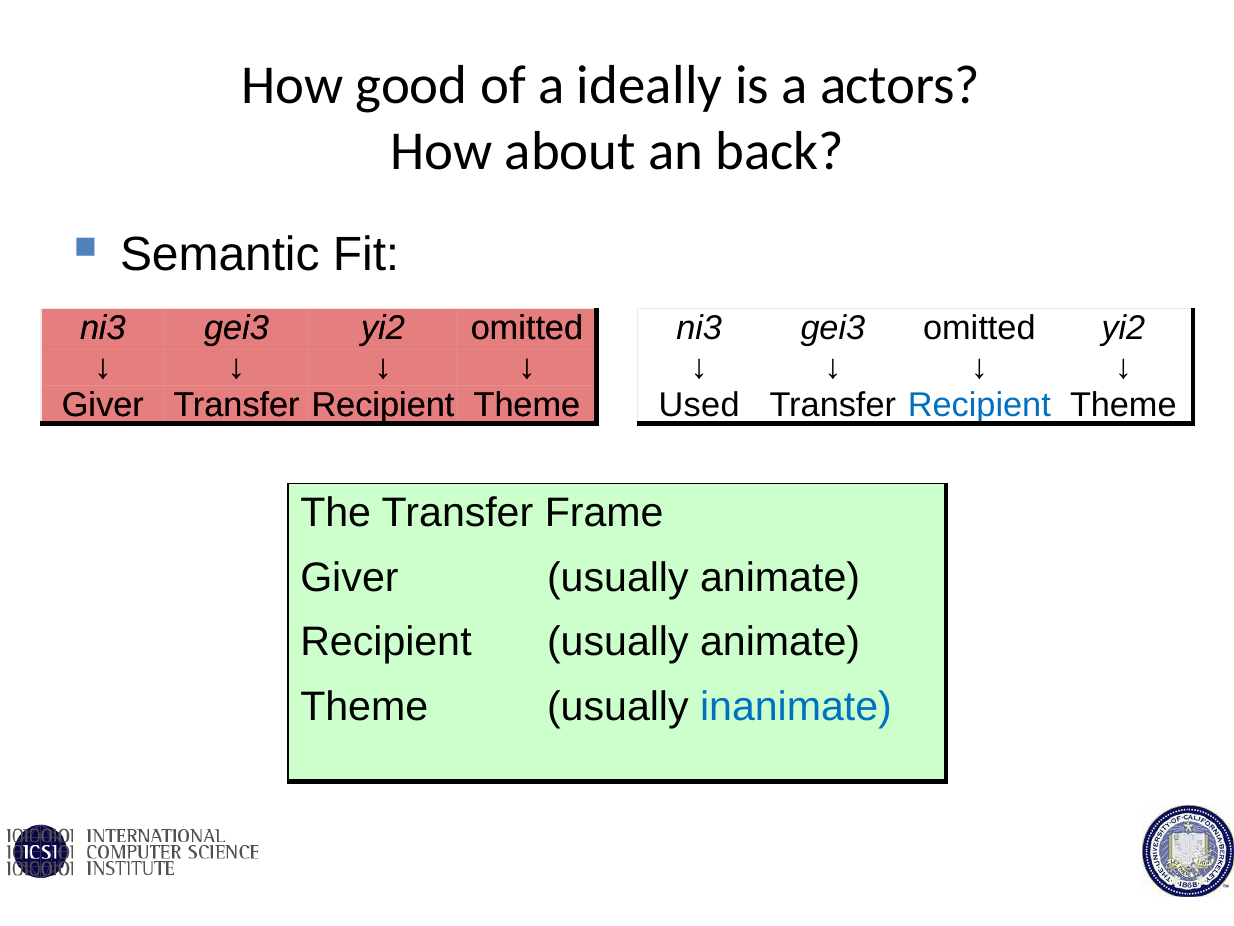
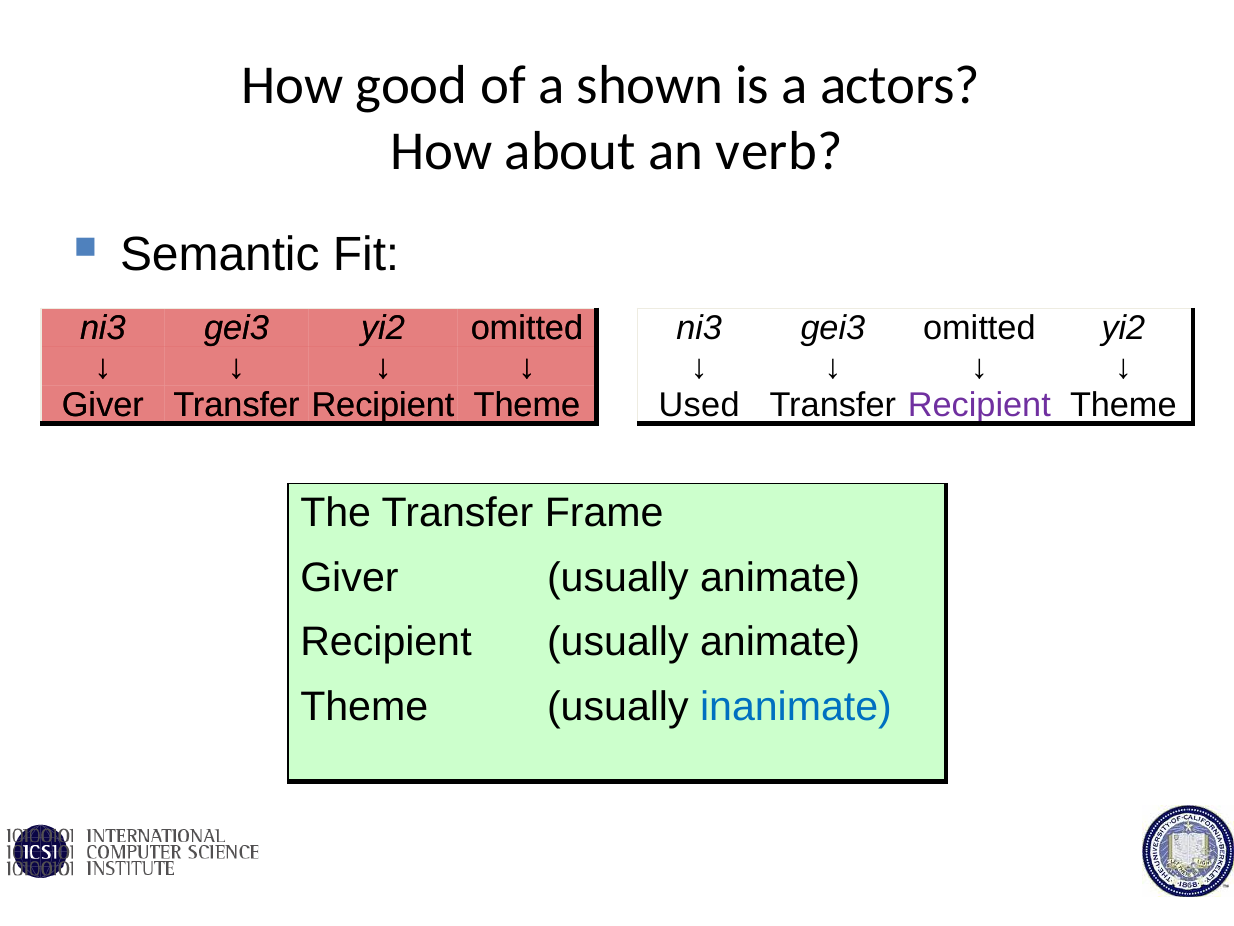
ideally: ideally -> shown
back: back -> verb
Recipient at (979, 405) colour: blue -> purple
